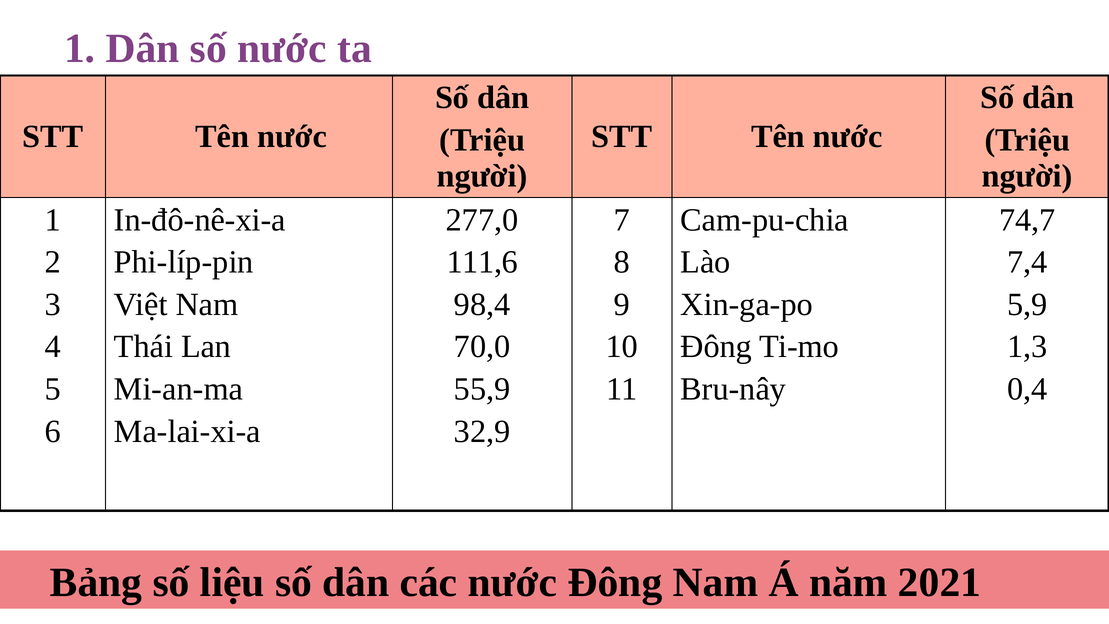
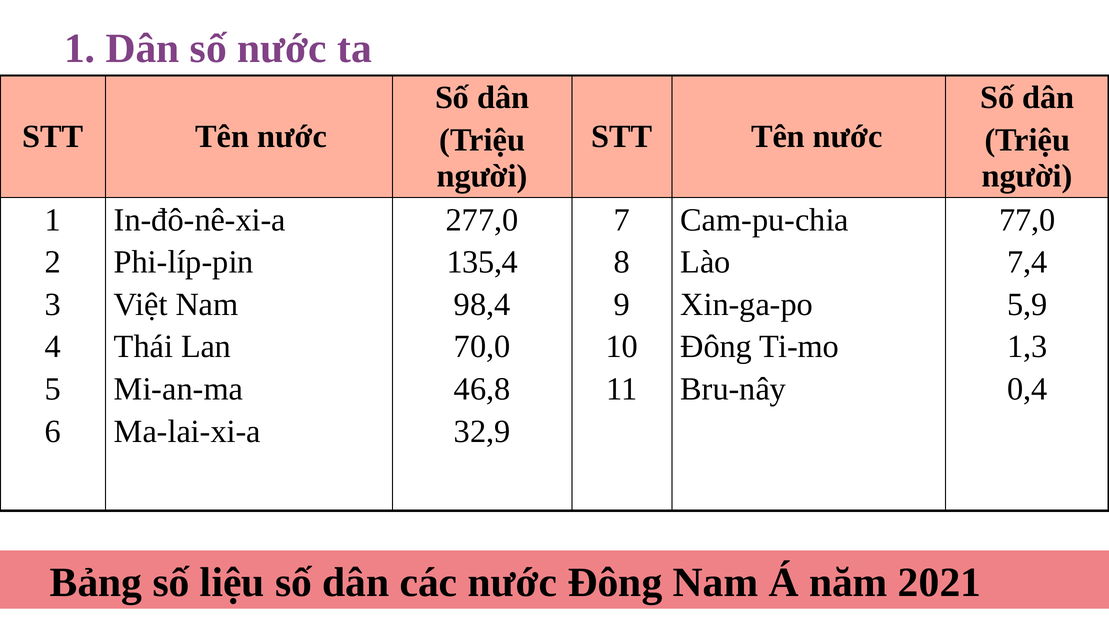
74,7: 74,7 -> 77,0
111,6: 111,6 -> 135,4
55,9: 55,9 -> 46,8
